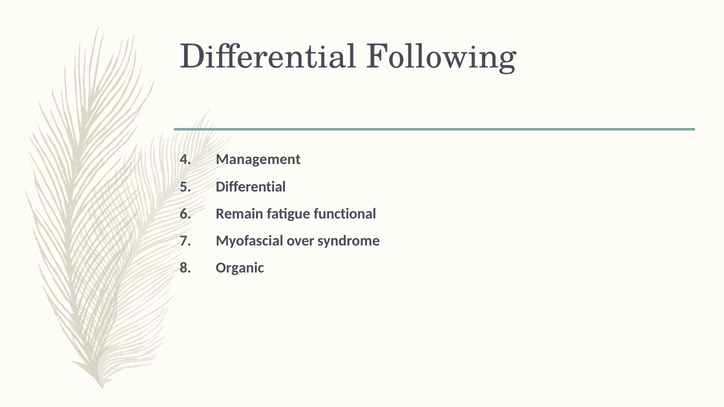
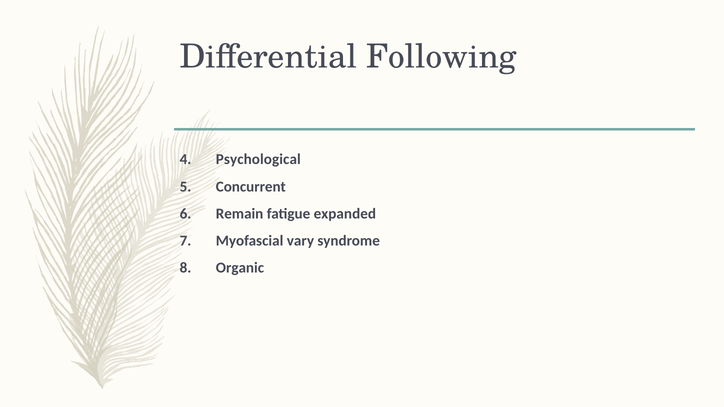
Management: Management -> Psychological
Differential at (251, 187): Differential -> Concurrent
functional: functional -> expanded
over: over -> vary
